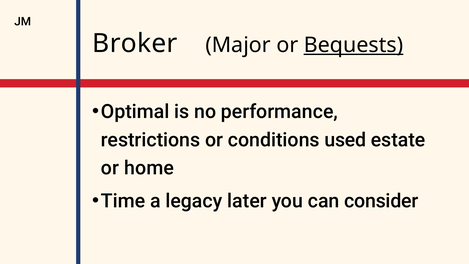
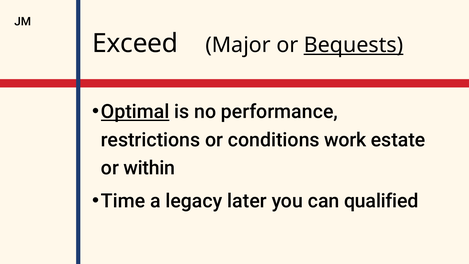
Broker: Broker -> Exceed
Optimal underline: none -> present
used: used -> work
home: home -> within
consider: consider -> qualified
